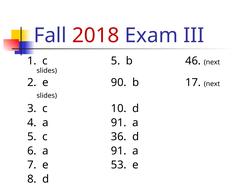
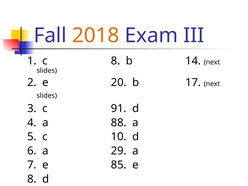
2018 colour: red -> orange
c 5: 5 -> 8
46: 46 -> 14
90: 90 -> 20
10: 10 -> 91
4 a 91: 91 -> 88
36: 36 -> 10
6 a 91: 91 -> 29
53: 53 -> 85
